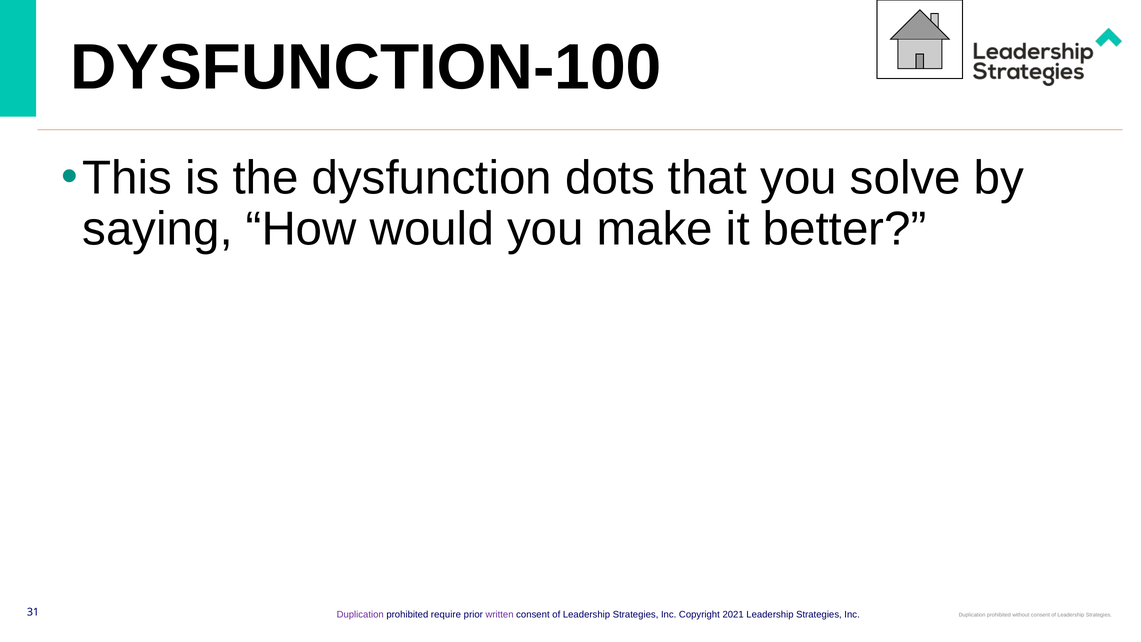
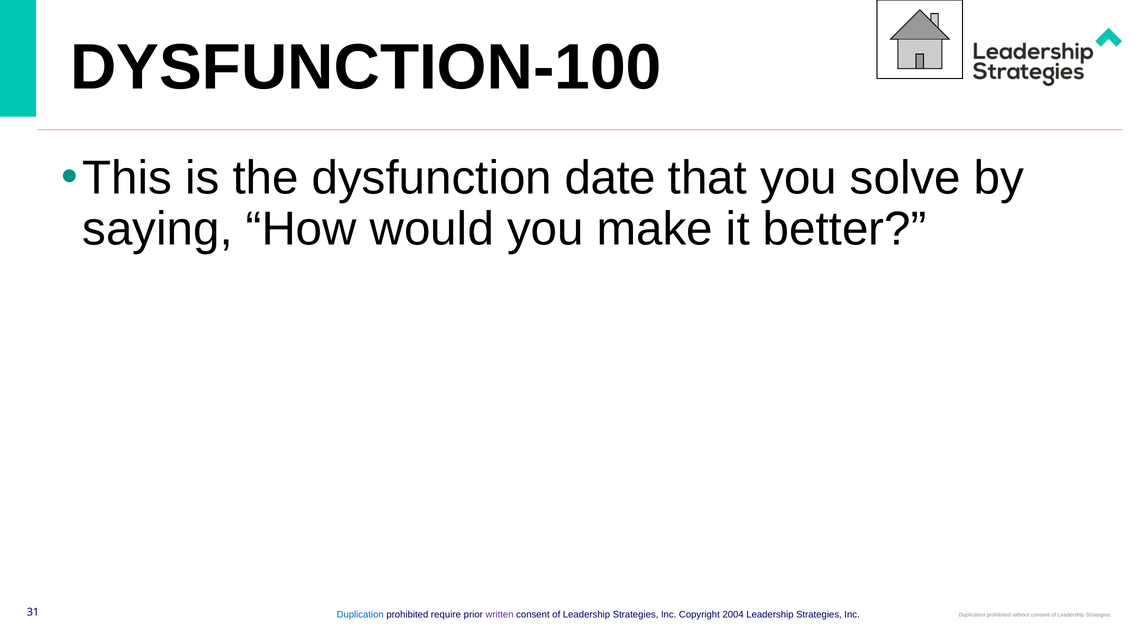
dots: dots -> date
Duplication at (360, 615) colour: purple -> blue
2021: 2021 -> 2004
